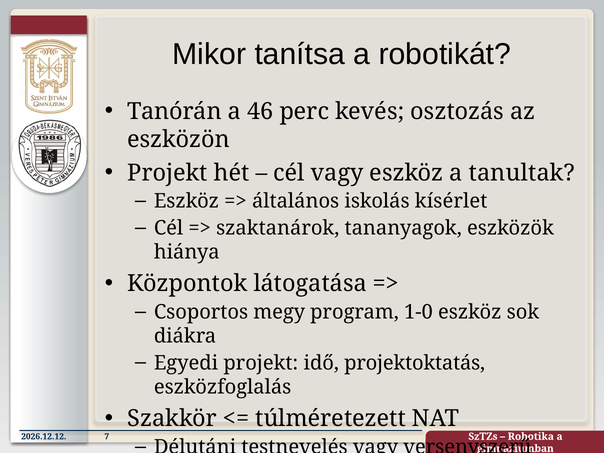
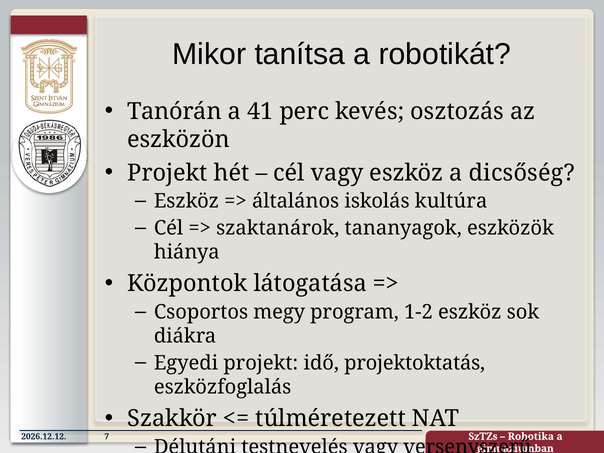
46: 46 -> 41
tanultak: tanultak -> dicsőség
kísérlet: kísérlet -> kultúra
1-0: 1-0 -> 1-2
